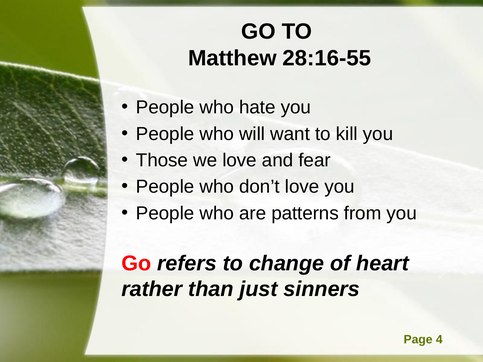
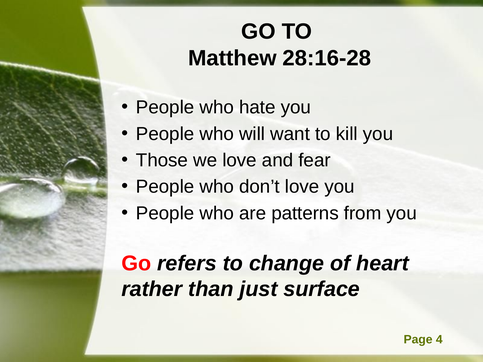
28:16-55: 28:16-55 -> 28:16-28
sinners: sinners -> surface
